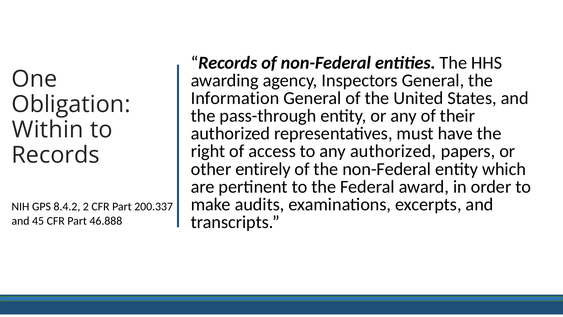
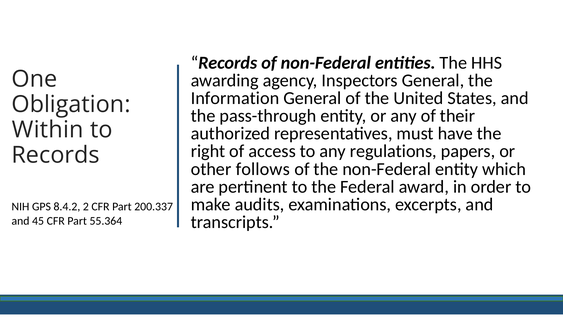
any authorized: authorized -> regulations
entirely: entirely -> follows
46.888: 46.888 -> 55.364
